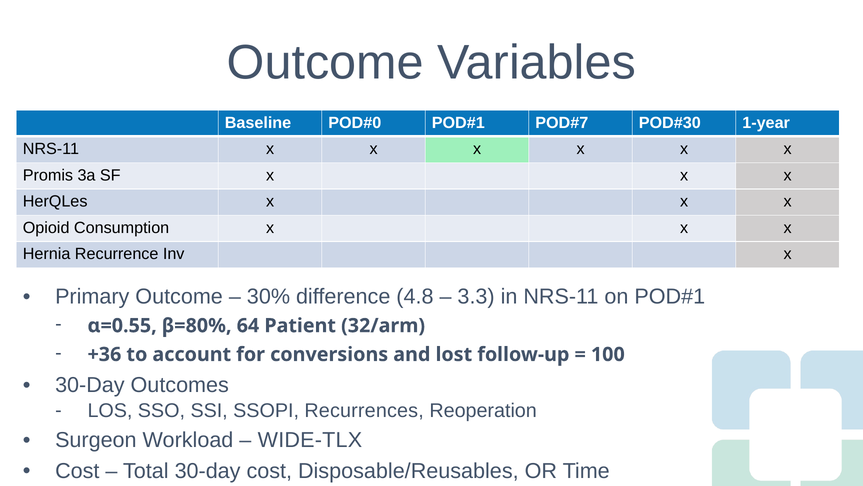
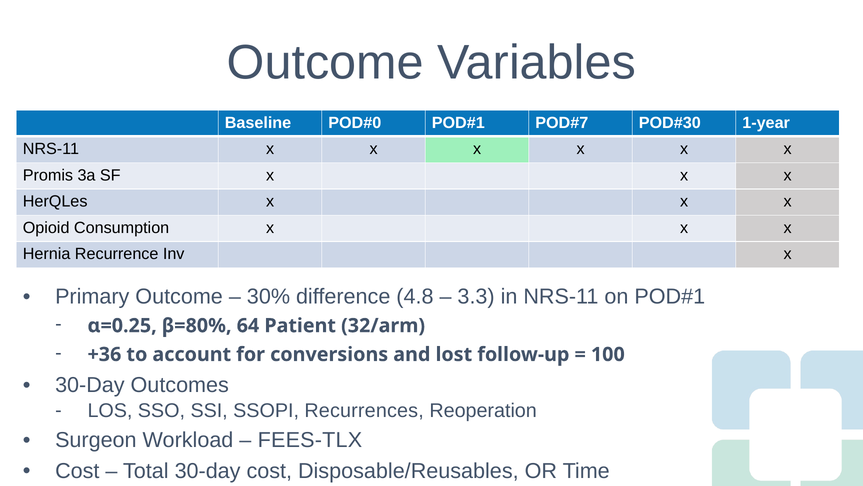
α=0.55: α=0.55 -> α=0.25
WIDE-TLX: WIDE-TLX -> FEES-TLX
